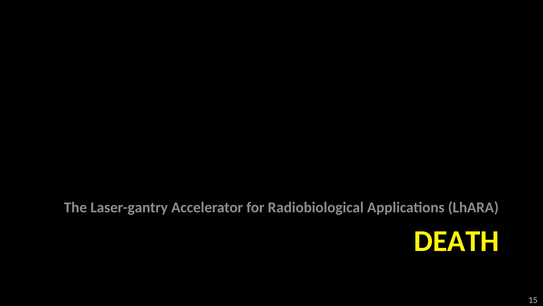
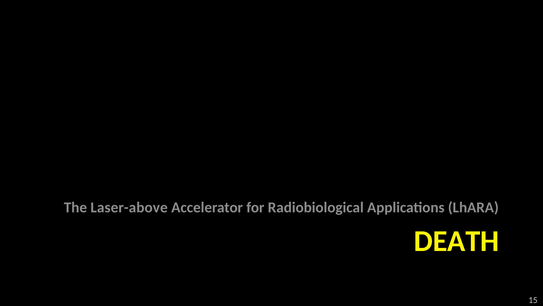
Laser-gantry: Laser-gantry -> Laser-above
